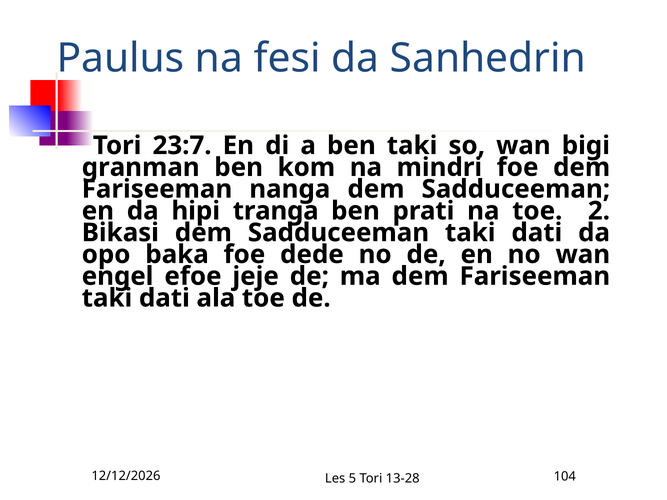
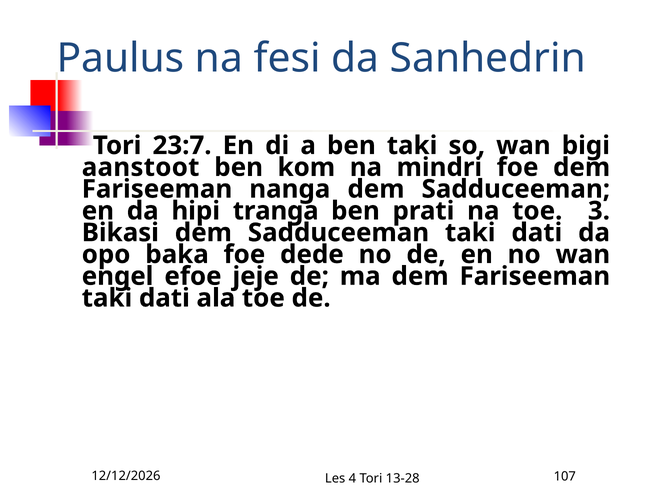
granman: granman -> aanstoot
2: 2 -> 3
5: 5 -> 4
104: 104 -> 107
